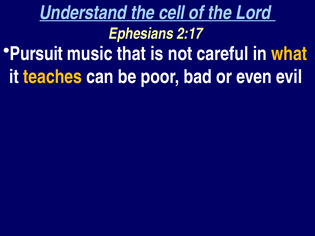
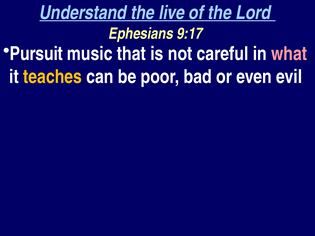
cell: cell -> live
2:17: 2:17 -> 9:17
what colour: yellow -> pink
